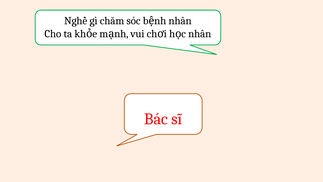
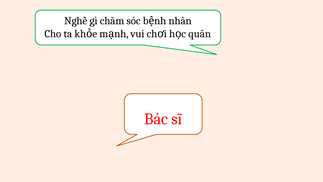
nhân at (200, 34): nhân -> quân
